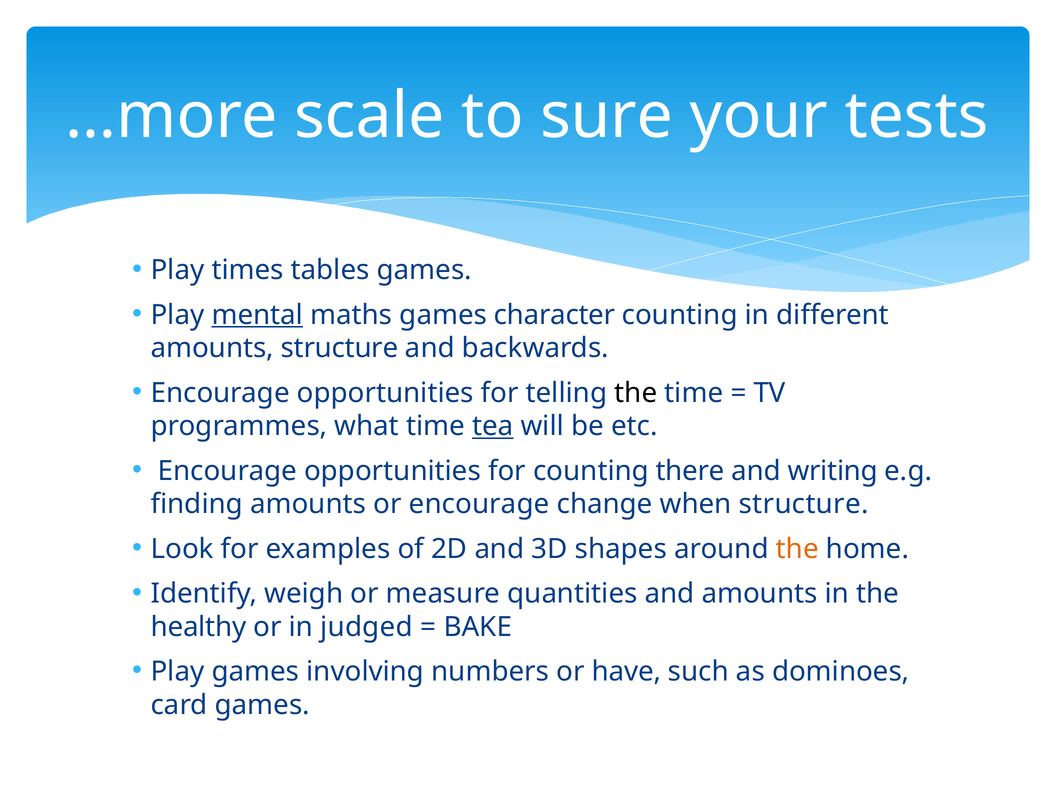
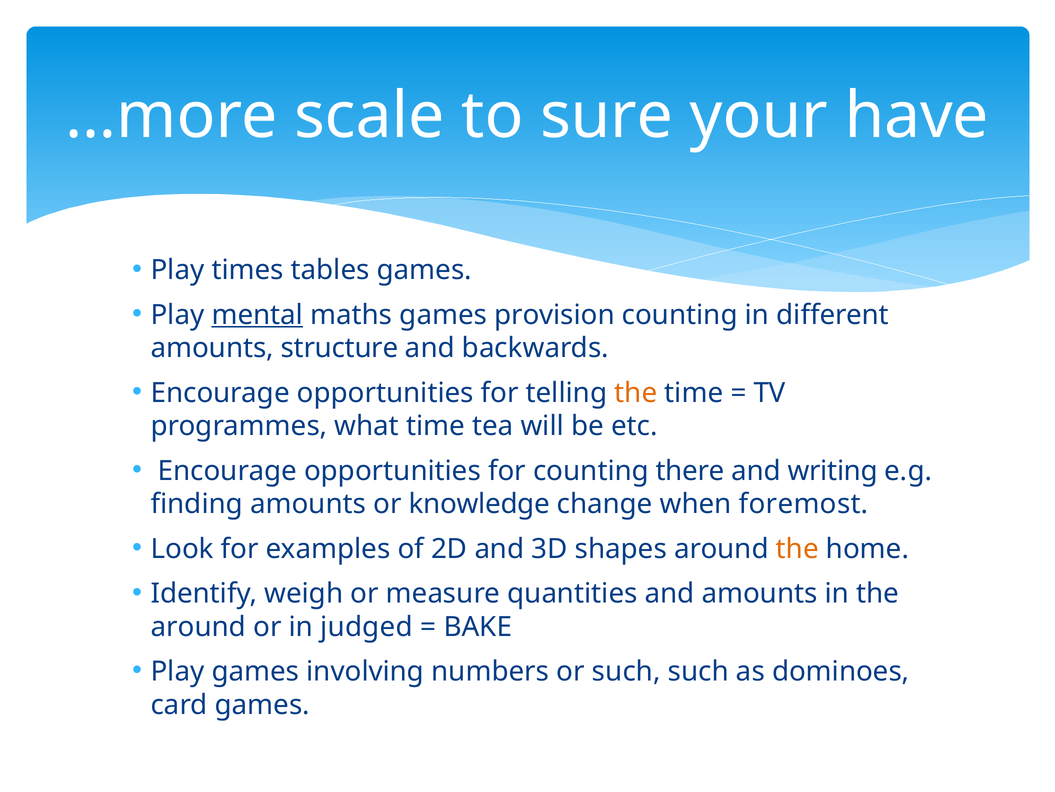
tests: tests -> have
character: character -> provision
the at (636, 392) colour: black -> orange
tea underline: present -> none
or encourage: encourage -> knowledge
when structure: structure -> foremost
healthy at (198, 626): healthy -> around
or have: have -> such
